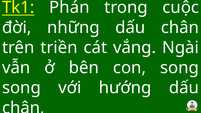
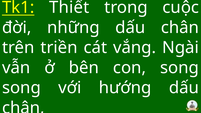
Phán: Phán -> Thiết
